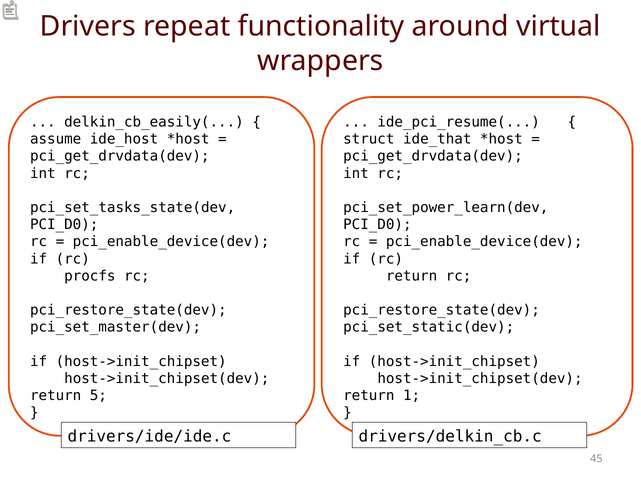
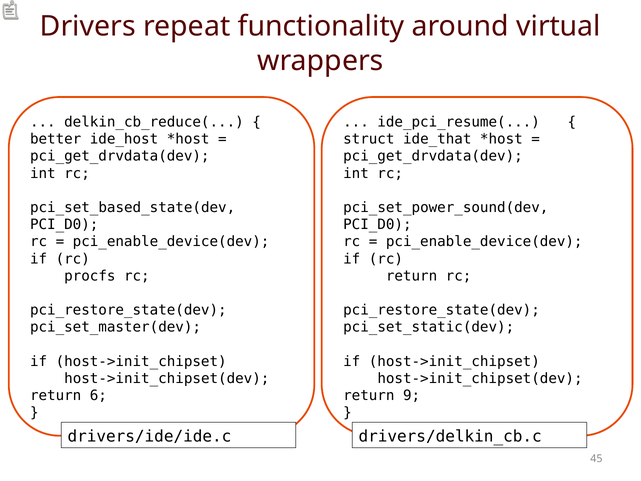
delkin_cb_easily(: delkin_cb_easily( -> delkin_cb_reduce(
assume: assume -> better
pci_set_tasks_state(dev: pci_set_tasks_state(dev -> pci_set_based_state(dev
pci_set_power_learn(dev: pci_set_power_learn(dev -> pci_set_power_sound(dev
5: 5 -> 6
1: 1 -> 9
